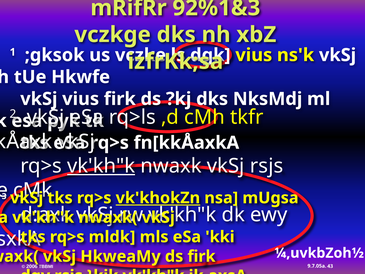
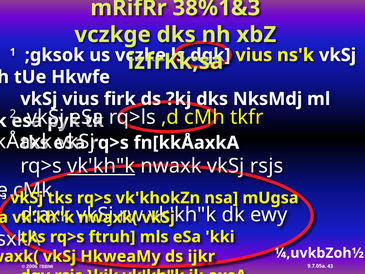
92%1&3: 92%1&3 -> 38%1&3
vk'khokZn underline: present -> none
mldk: mldk -> ftruh
ds firk: firk -> ijkr
